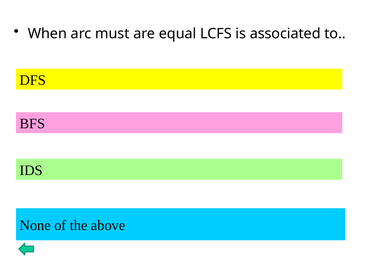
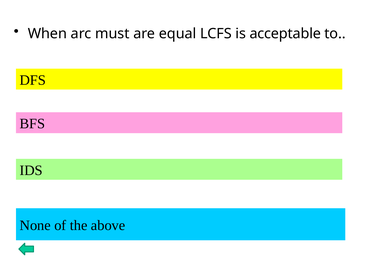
associated: associated -> acceptable
